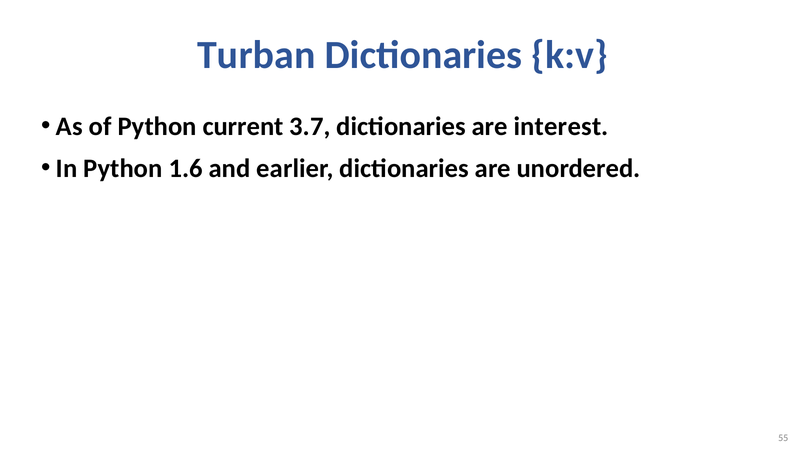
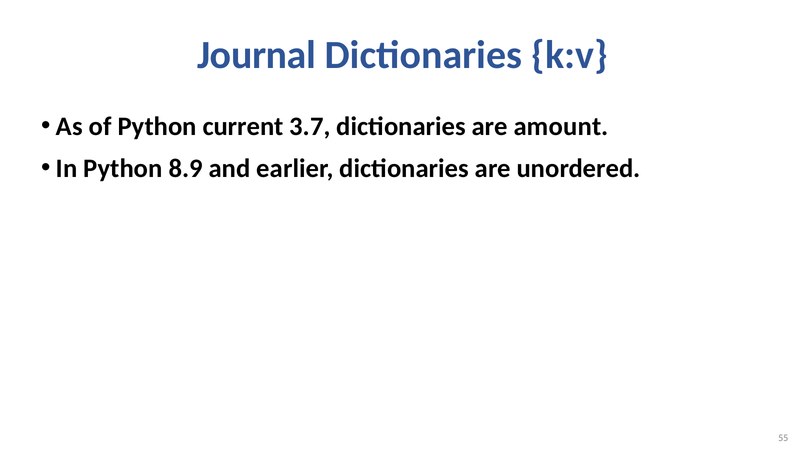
Turban: Turban -> Journal
interest: interest -> amount
1.6: 1.6 -> 8.9
